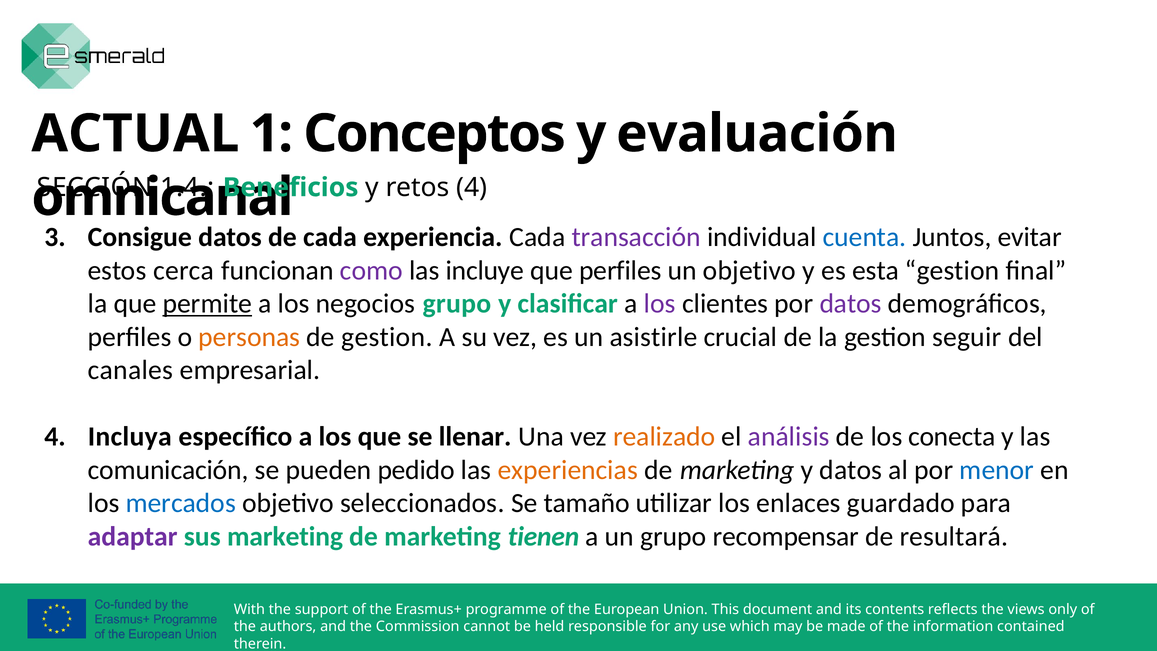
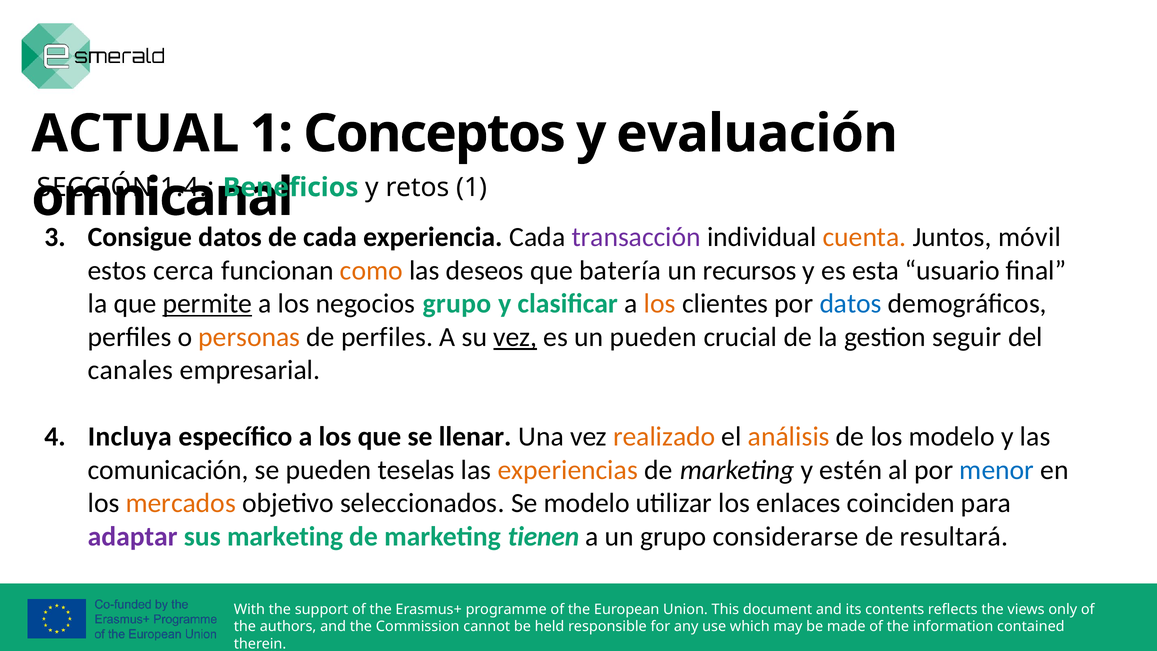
retos 4: 4 -> 1
cuenta colour: blue -> orange
evitar: evitar -> móvil
como colour: purple -> orange
incluye: incluye -> deseos
que perfiles: perfiles -> batería
un objetivo: objetivo -> recursos
esta gestion: gestion -> usuario
los at (660, 304) colour: purple -> orange
datos at (851, 304) colour: purple -> blue
de gestion: gestion -> perfiles
vez at (515, 337) underline: none -> present
un asistirle: asistirle -> pueden
análisis colour: purple -> orange
los conecta: conecta -> modelo
pedido: pedido -> teselas
y datos: datos -> estén
mercados colour: blue -> orange
Se tamaño: tamaño -> modelo
guardado: guardado -> coinciden
recompensar: recompensar -> considerarse
